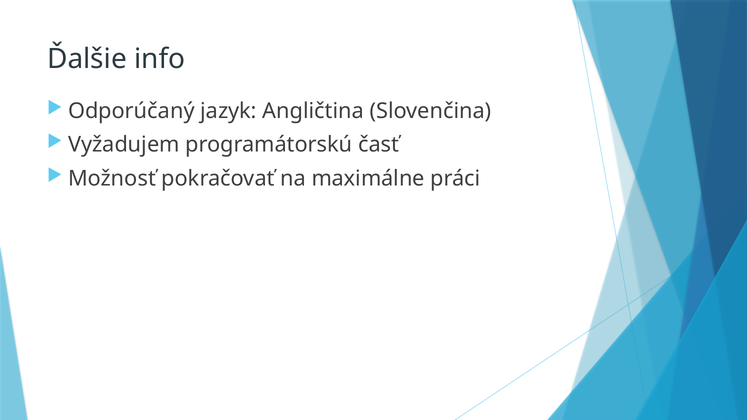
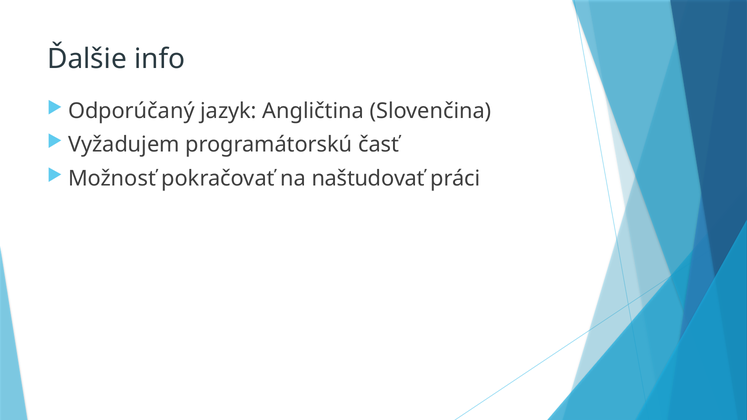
maximálne: maximálne -> naštudovať
